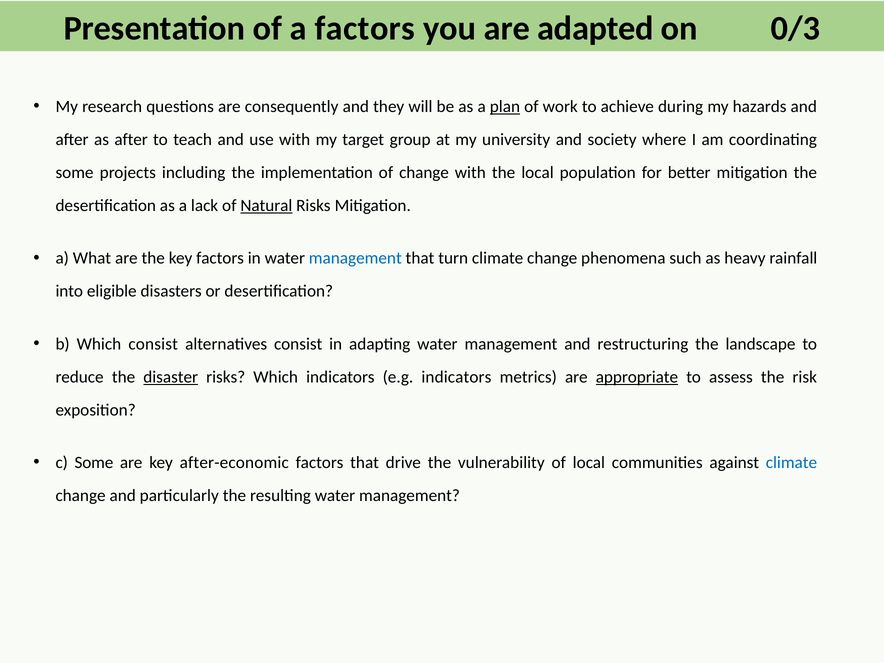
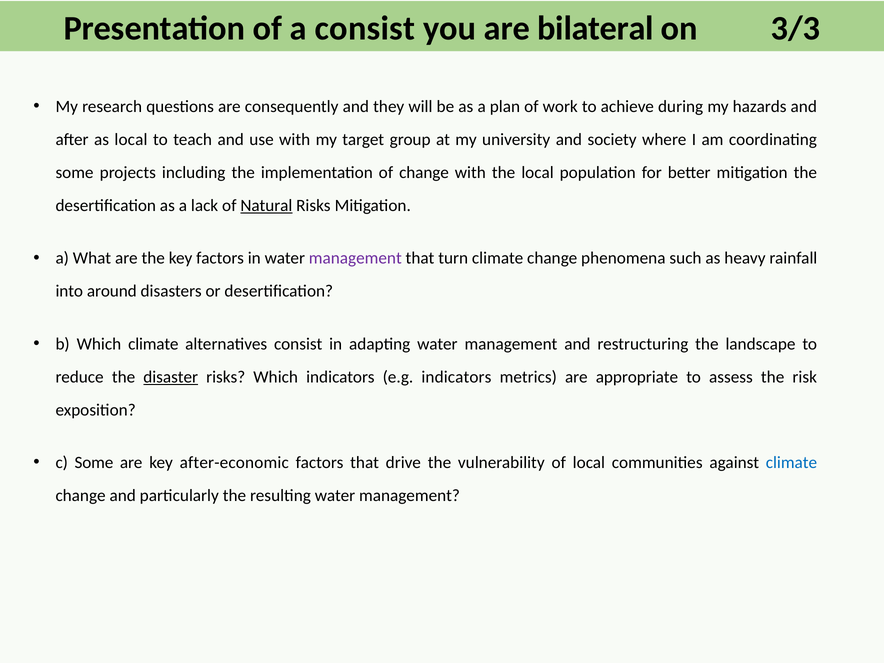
a factors: factors -> consist
adapted: adapted -> bilateral
0/3: 0/3 -> 3/3
plan underline: present -> none
as after: after -> local
management at (355, 258) colour: blue -> purple
eligible: eligible -> around
Which consist: consist -> climate
appropriate underline: present -> none
